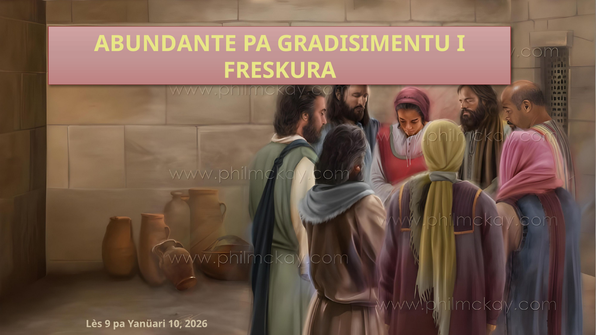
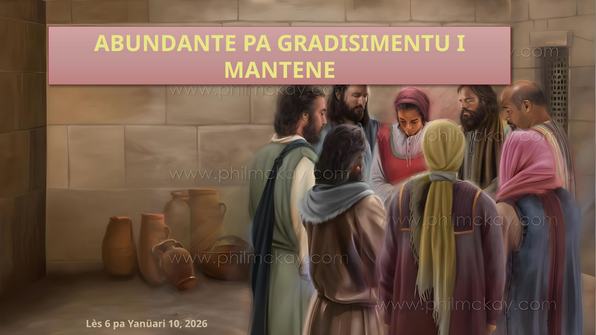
FRESKURA: FRESKURA -> MANTENE
9: 9 -> 6
